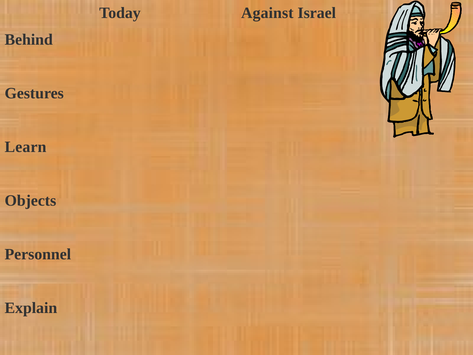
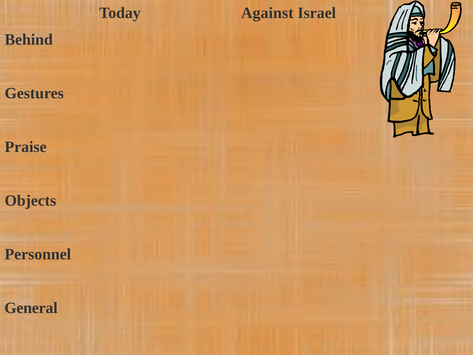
Learn: Learn -> Praise
Explain: Explain -> General
